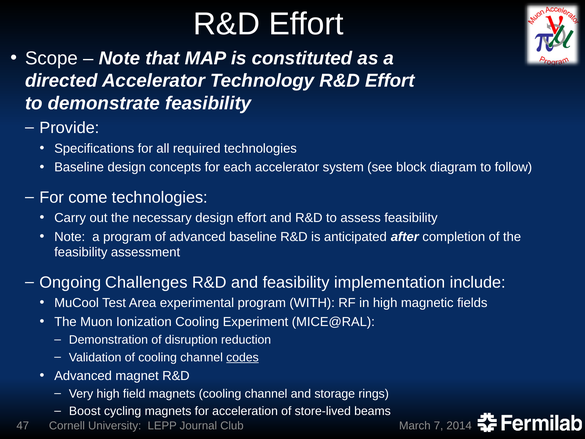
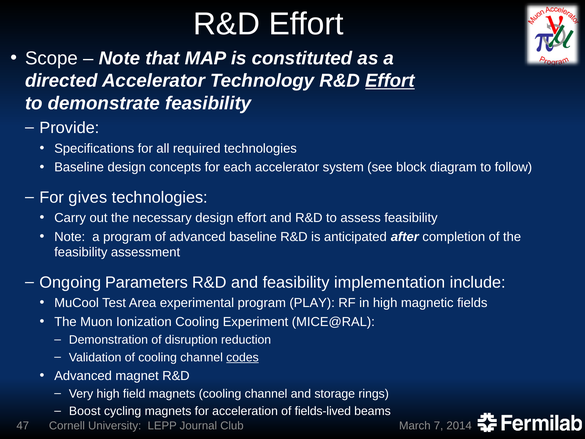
Effort at (390, 81) underline: none -> present
come: come -> gives
Challenges: Challenges -> Parameters
WITH: WITH -> PLAY
store-lived: store-lived -> fields-lived
